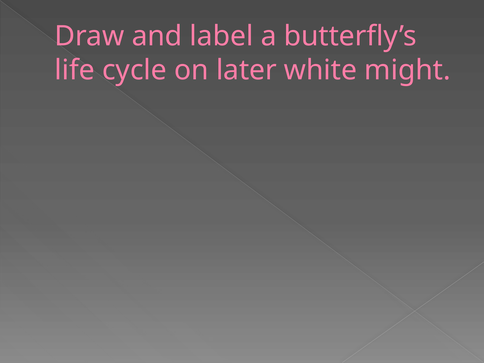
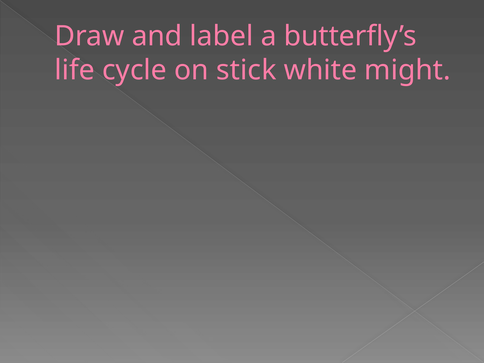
later: later -> stick
